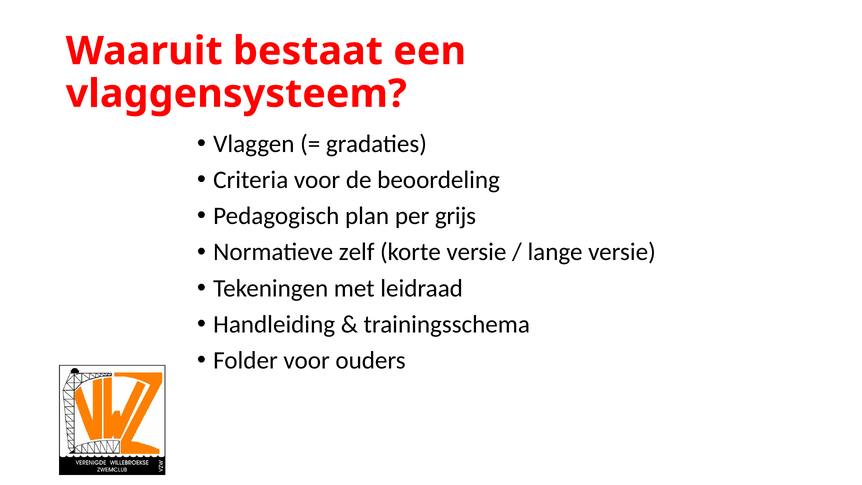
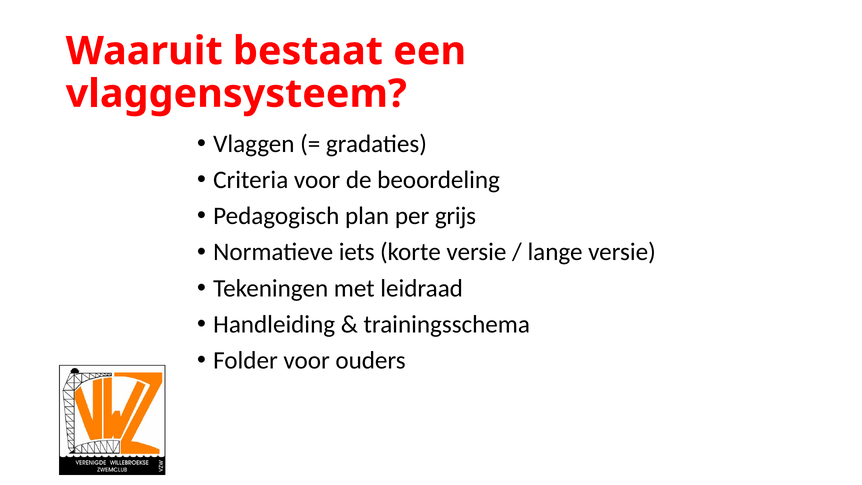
zelf: zelf -> iets
